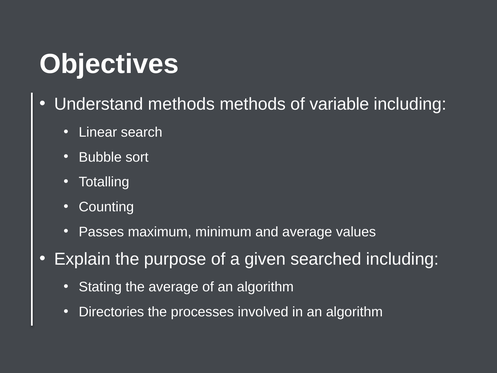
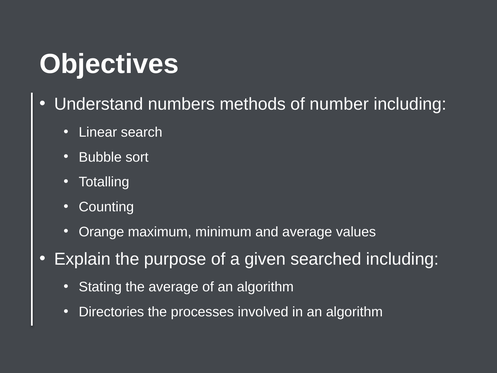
Understand methods: methods -> numbers
variable: variable -> number
Passes: Passes -> Orange
